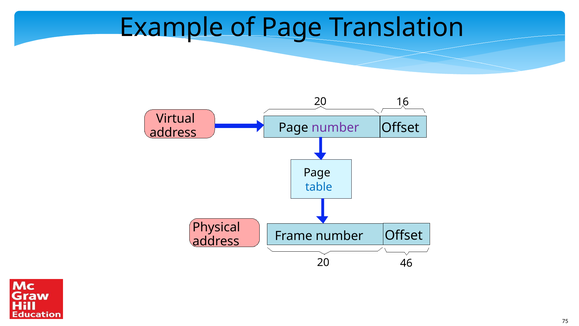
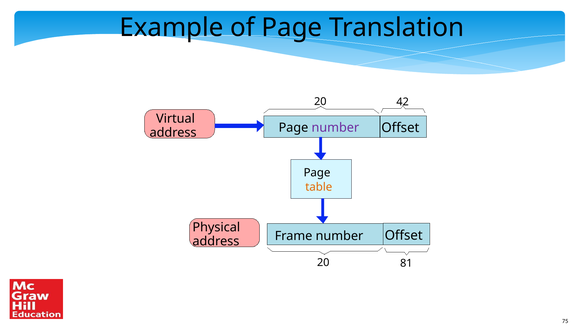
16: 16 -> 42
table colour: blue -> orange
46: 46 -> 81
